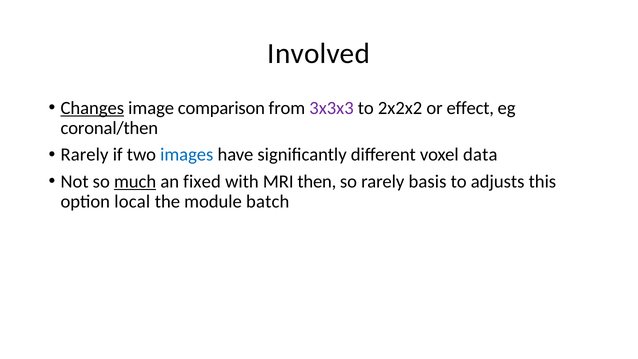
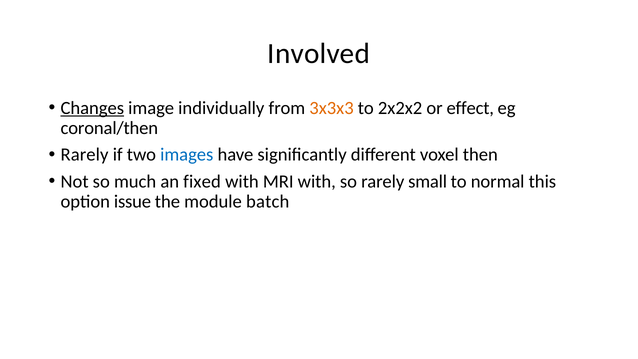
comparison: comparison -> individually
3x3x3 colour: purple -> orange
data: data -> then
much underline: present -> none
MRI then: then -> with
basis: basis -> small
adjusts: adjusts -> normal
local: local -> issue
